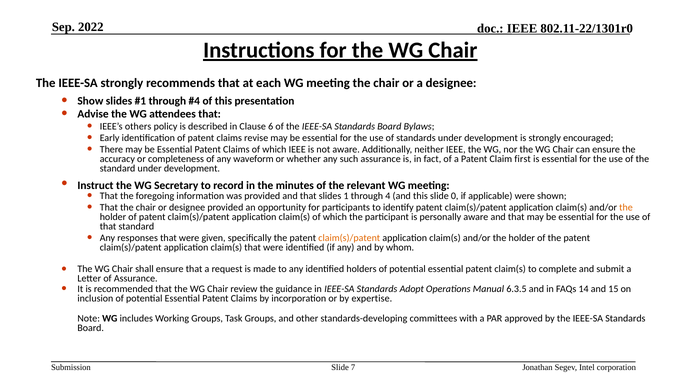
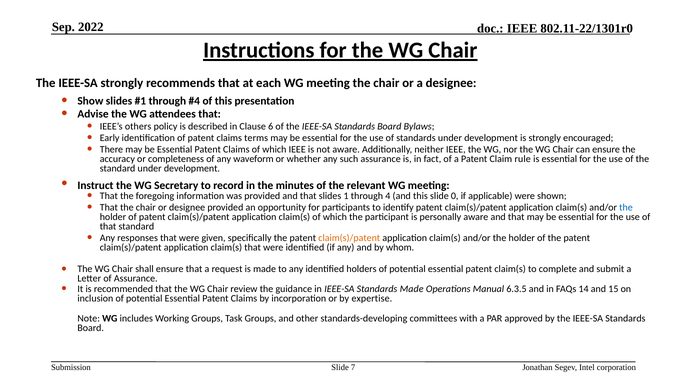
revise: revise -> terms
first: first -> rule
the at (626, 208) colour: orange -> blue
Standards Adopt: Adopt -> Made
